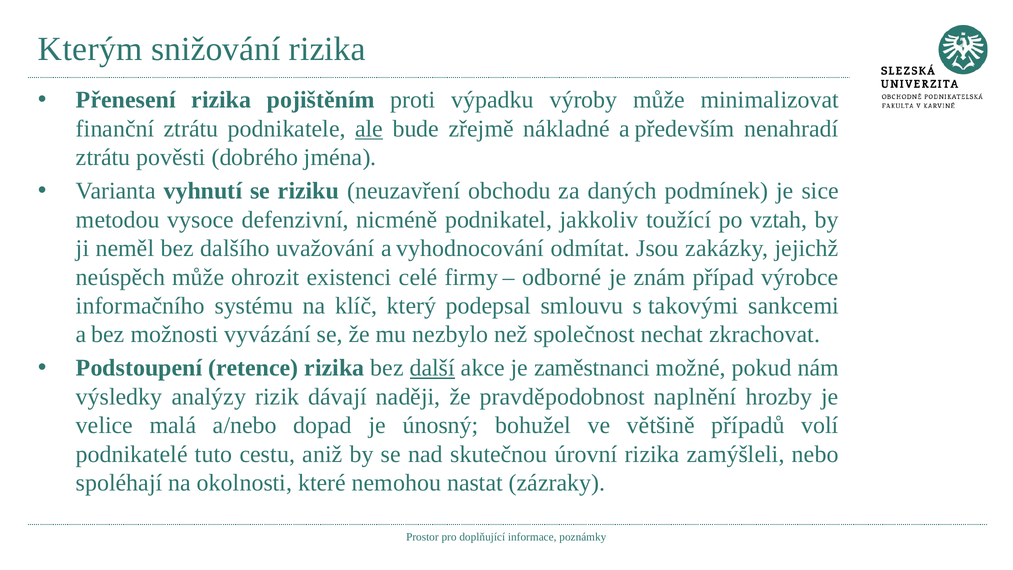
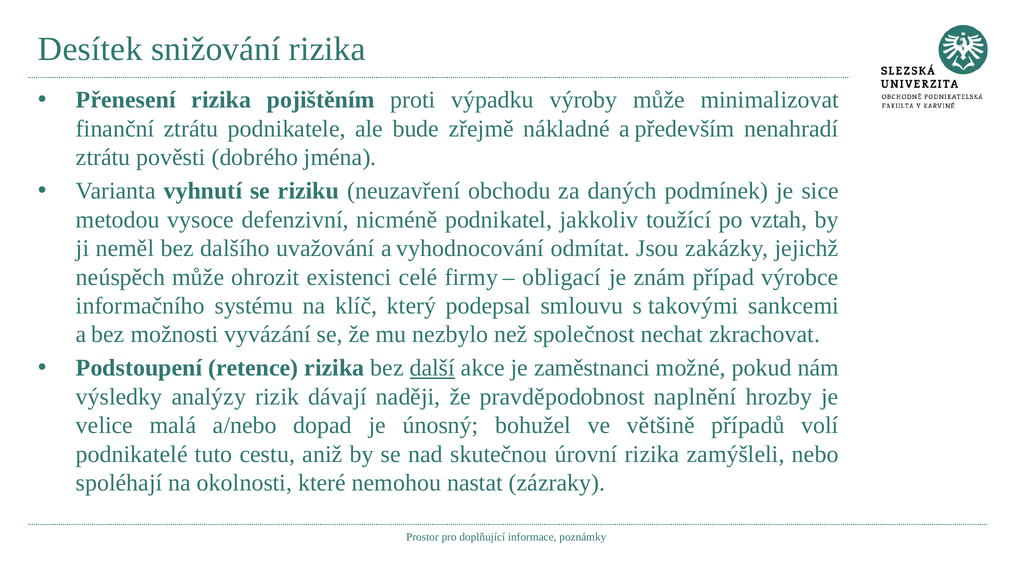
Kterým: Kterým -> Desítek
ale underline: present -> none
odborné: odborné -> obligací
